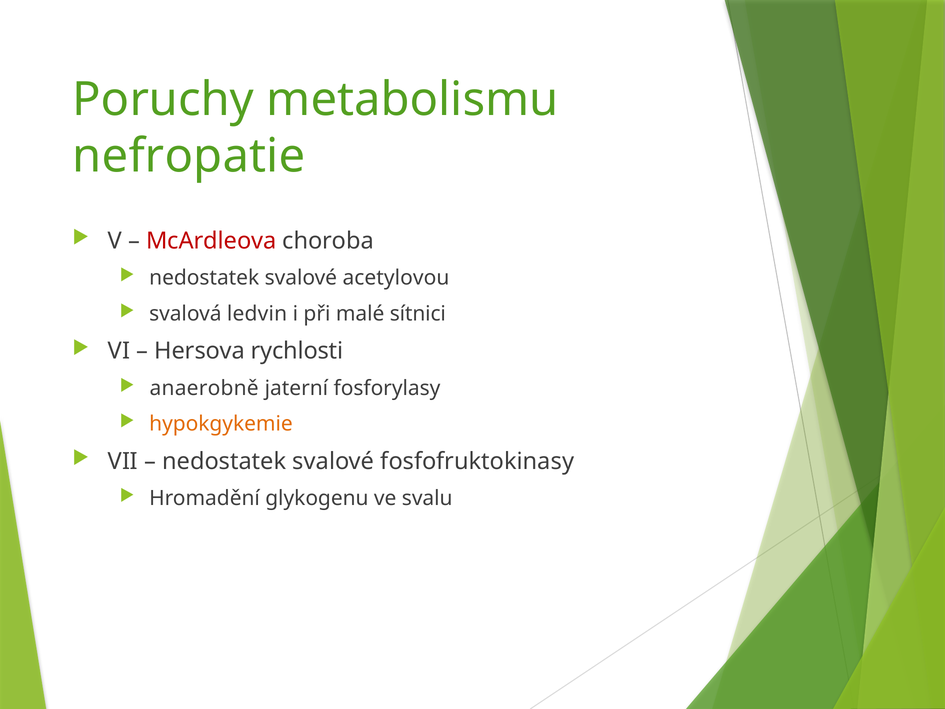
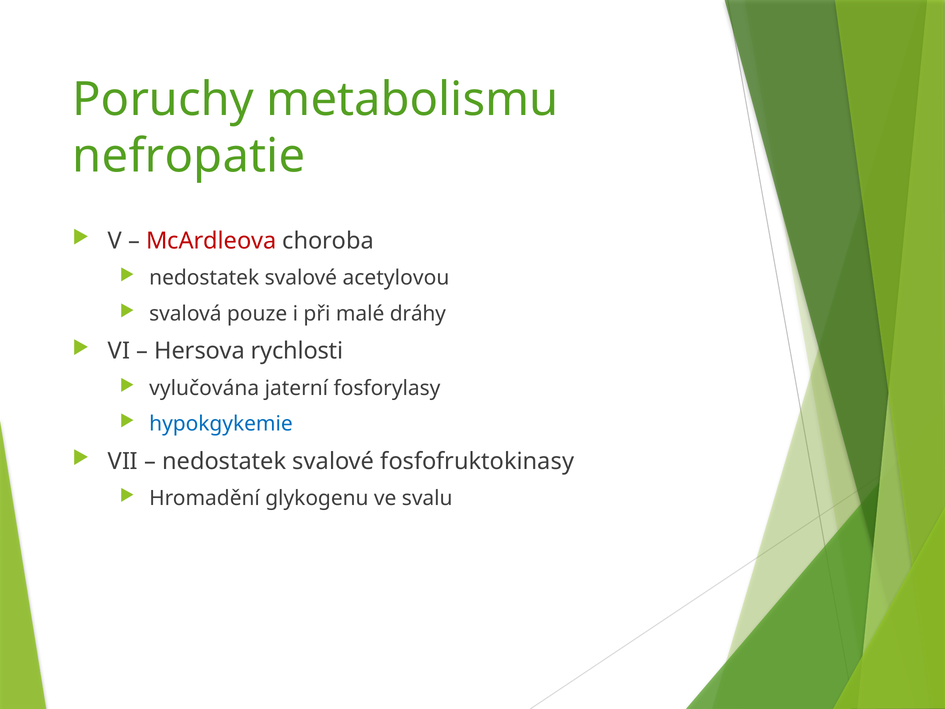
ledvin: ledvin -> pouze
sítnici: sítnici -> dráhy
anaerobně: anaerobně -> vylučována
hypokgykemie colour: orange -> blue
